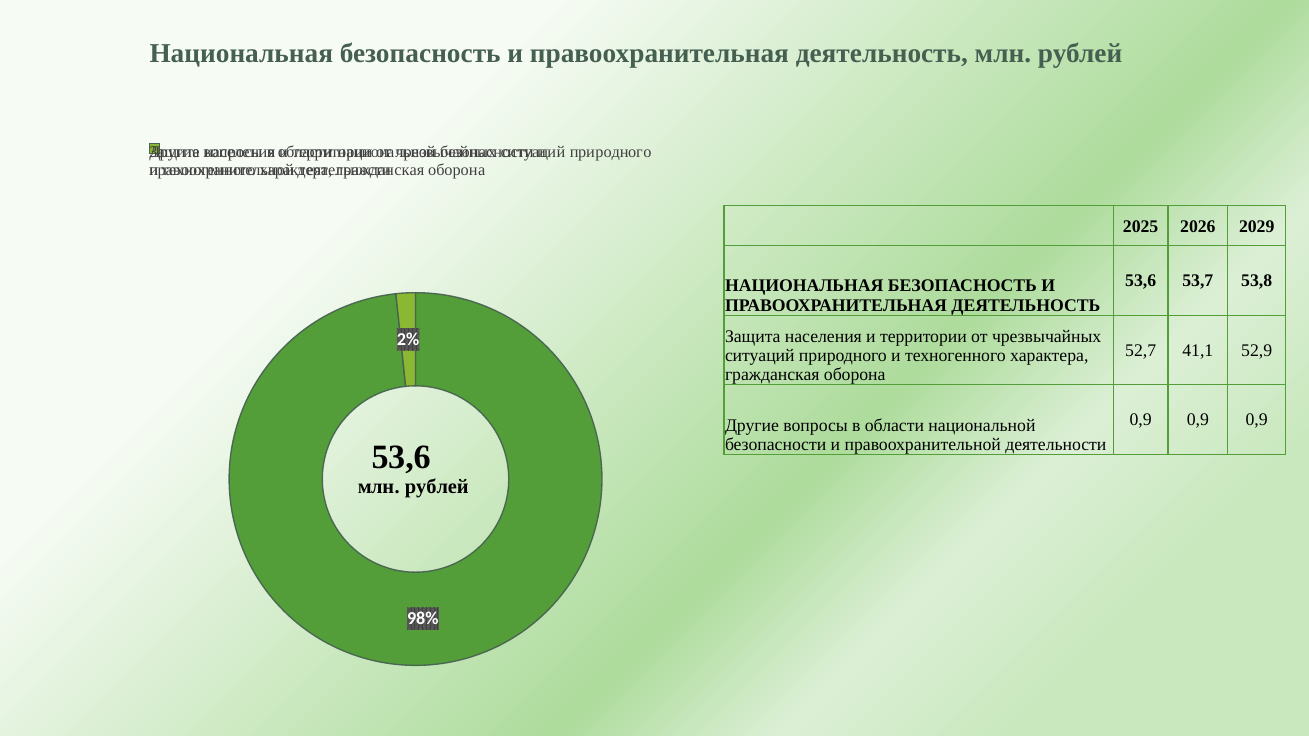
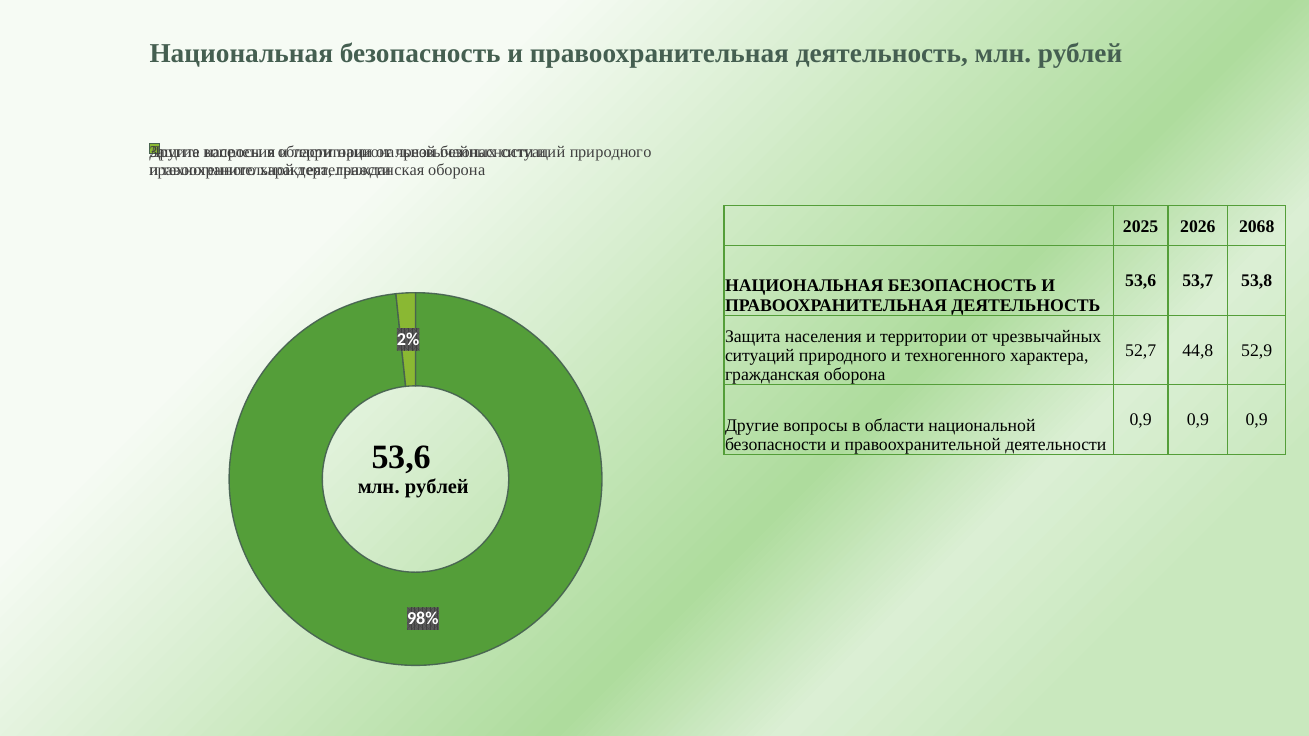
2029: 2029 -> 2068
41,1: 41,1 -> 44,8
